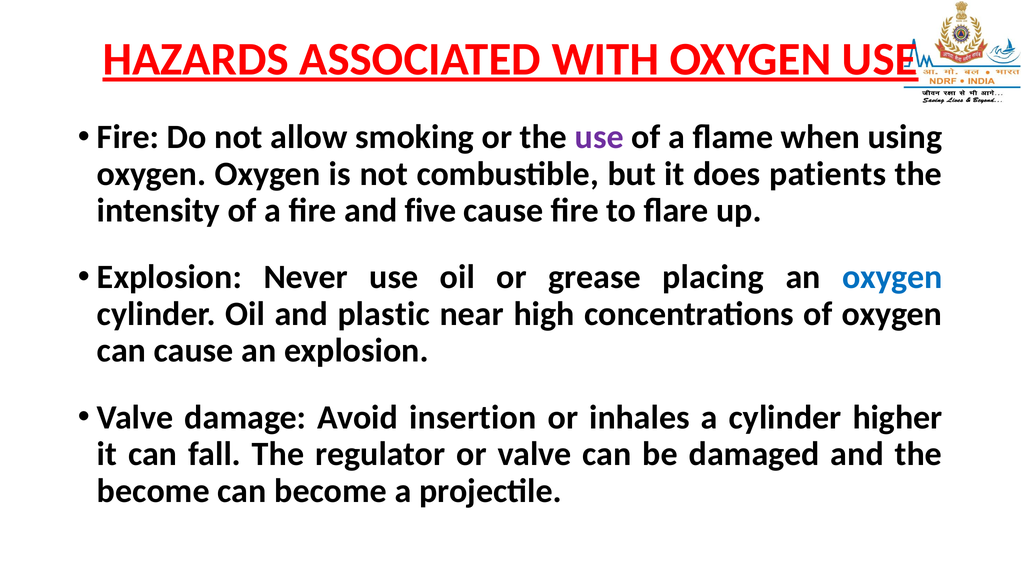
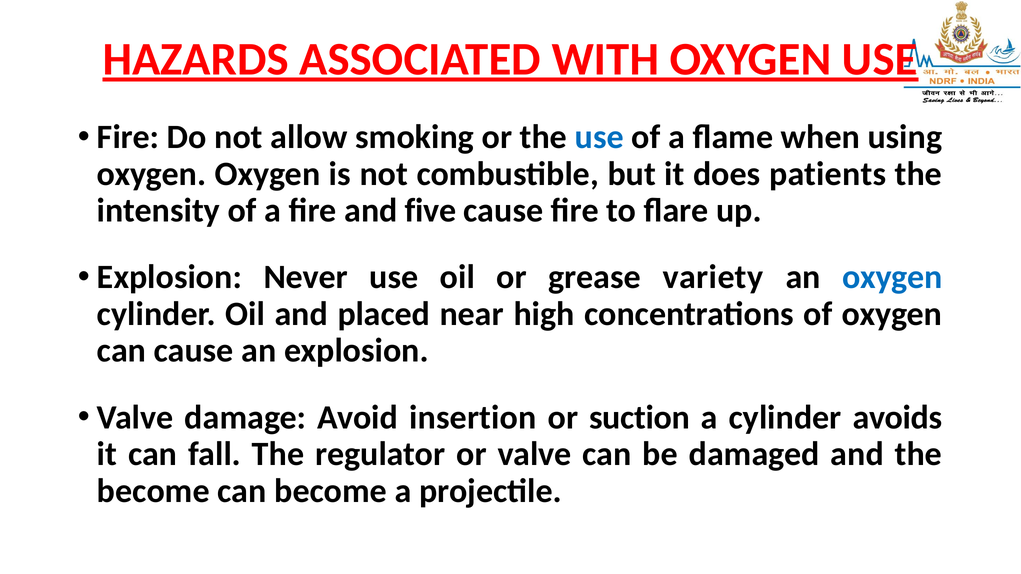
use at (599, 137) colour: purple -> blue
placing: placing -> variety
plastic: plastic -> placed
inhales: inhales -> suction
higher: higher -> avoids
